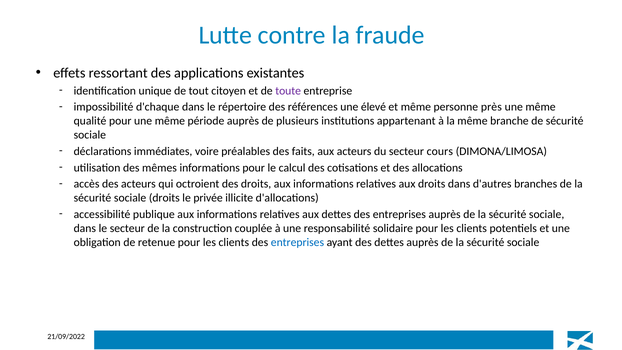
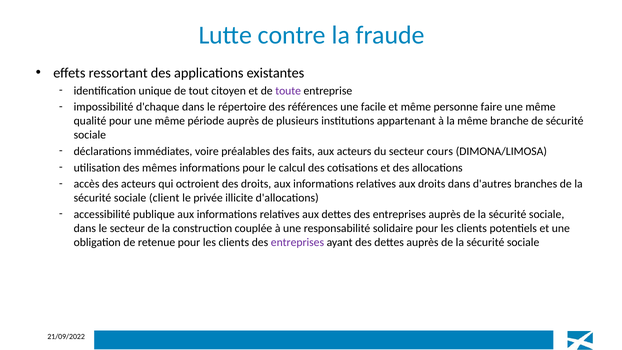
élevé: élevé -> facile
près: près -> faire
sociale droits: droits -> client
entreprises at (297, 242) colour: blue -> purple
